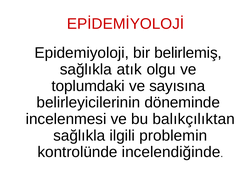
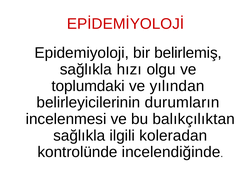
atık: atık -> hızı
sayısına: sayısına -> yılından
döneminde: döneminde -> durumların
problemin: problemin -> koleradan
